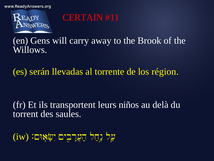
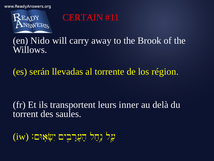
Gens: Gens -> Nido
niños: niños -> inner
